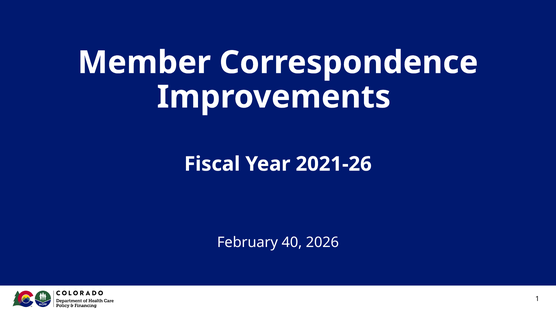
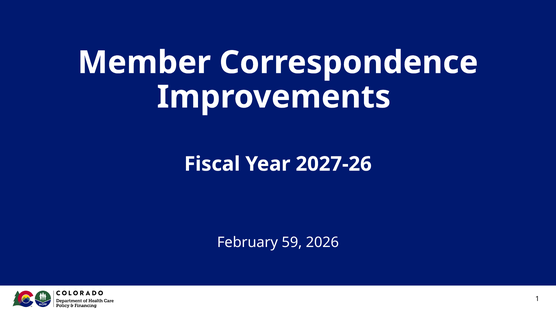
2021-26: 2021-26 -> 2027-26
40: 40 -> 59
